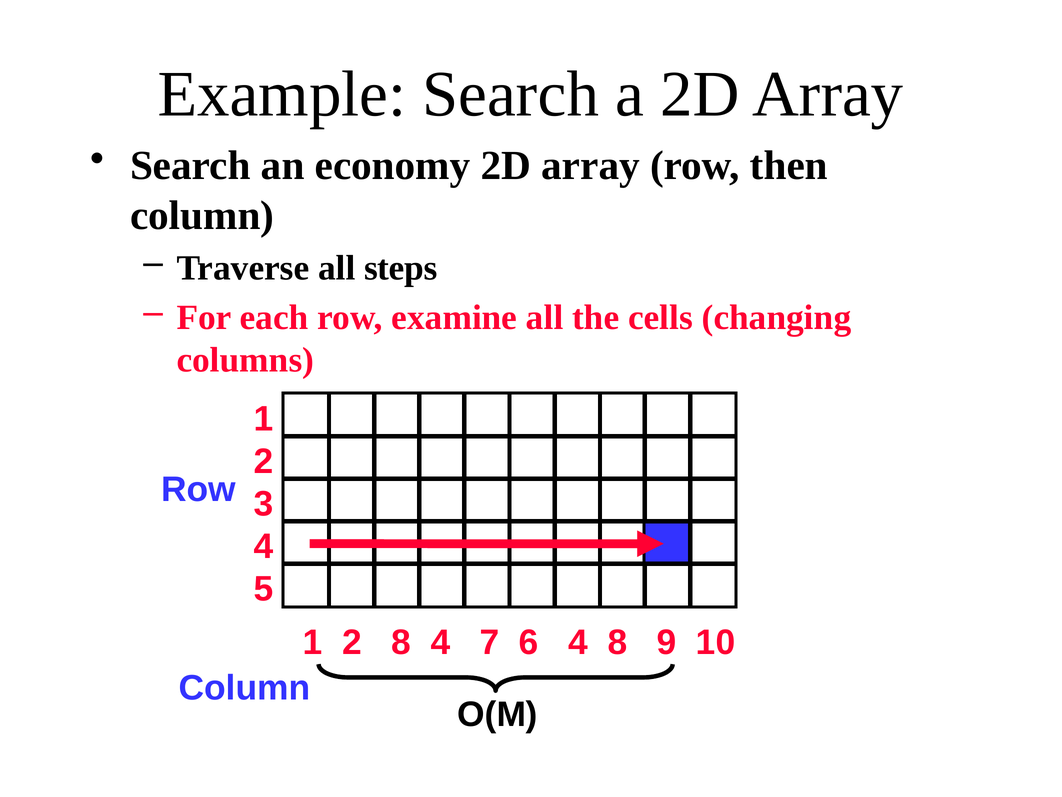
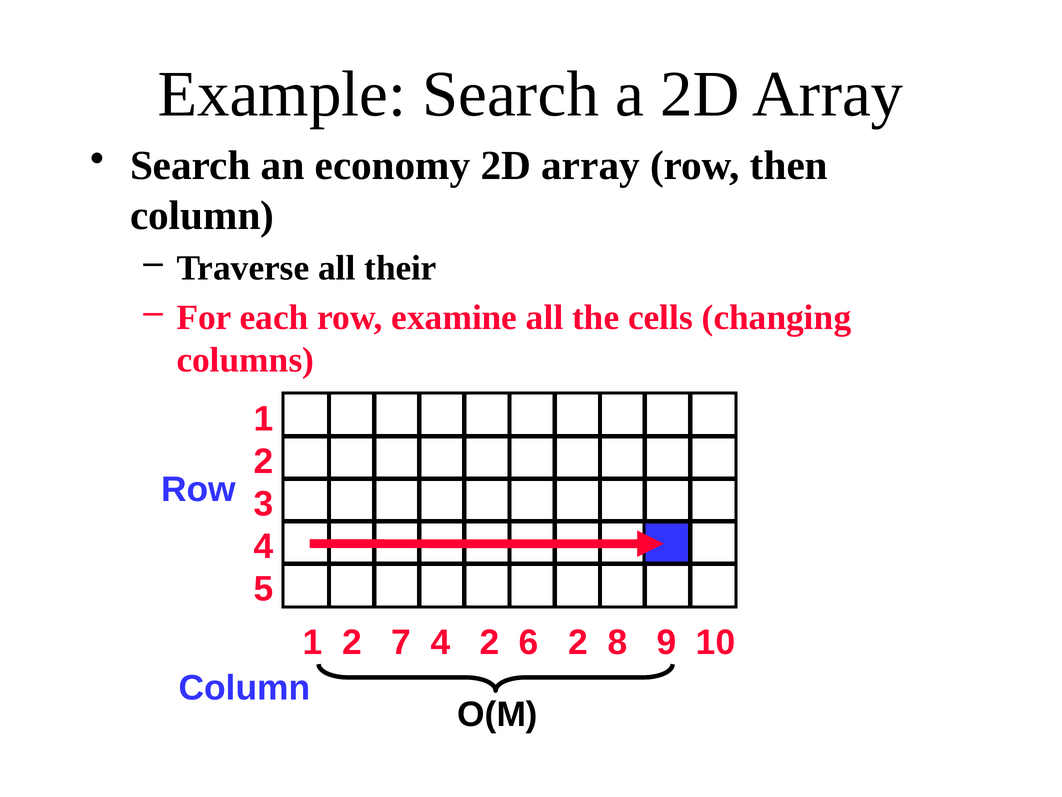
steps: steps -> their
2 8: 8 -> 7
4 7: 7 -> 2
6 4: 4 -> 2
